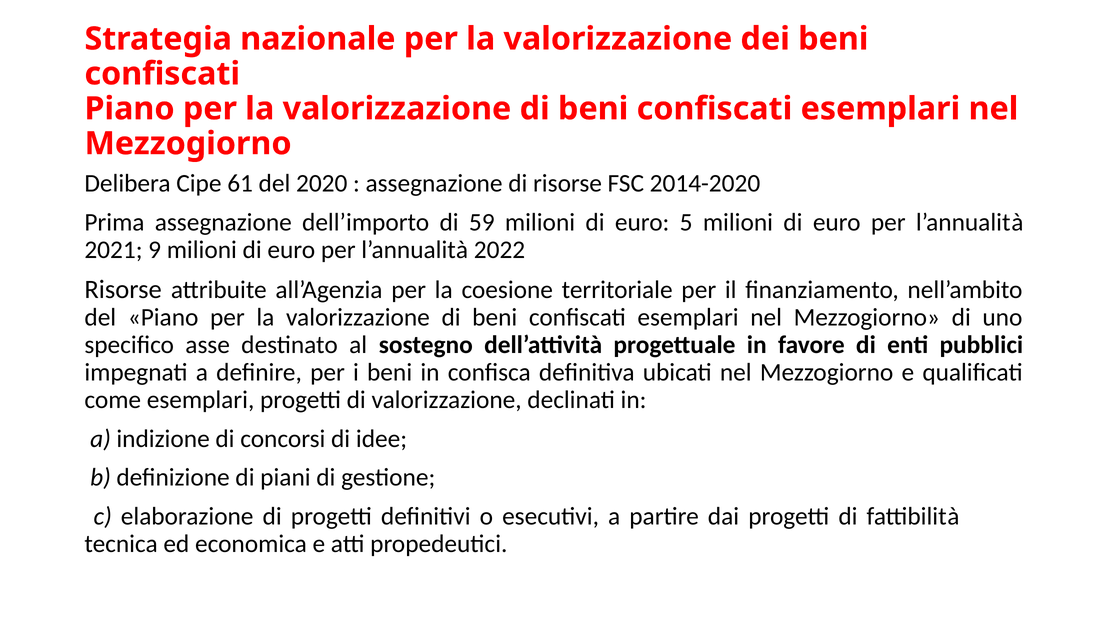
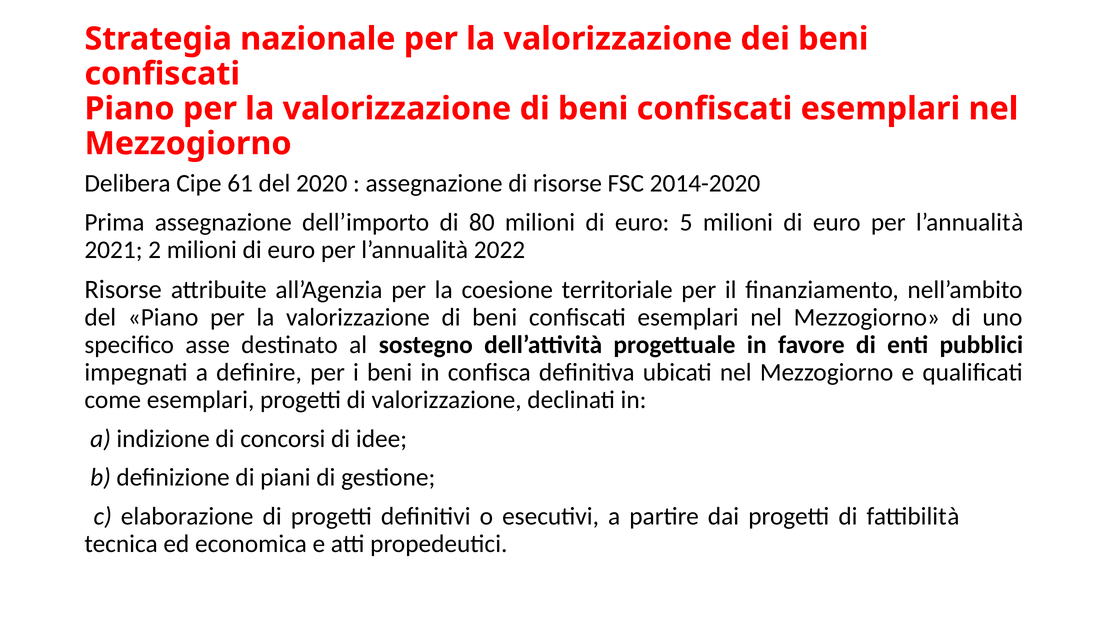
59: 59 -> 80
9: 9 -> 2
